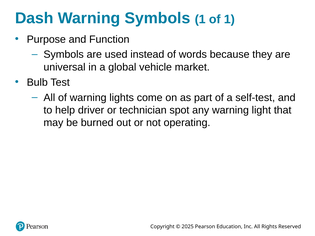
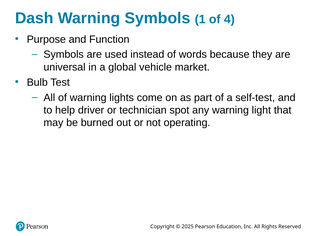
of 1: 1 -> 4
